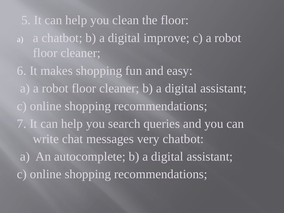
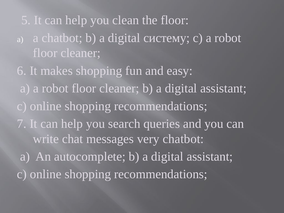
improve: improve -> систему
